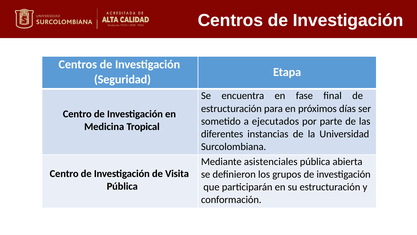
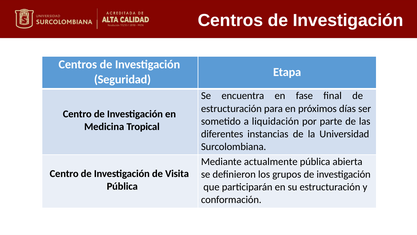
ejecutados: ejecutados -> liquidación
asistenciales: asistenciales -> actualmente
